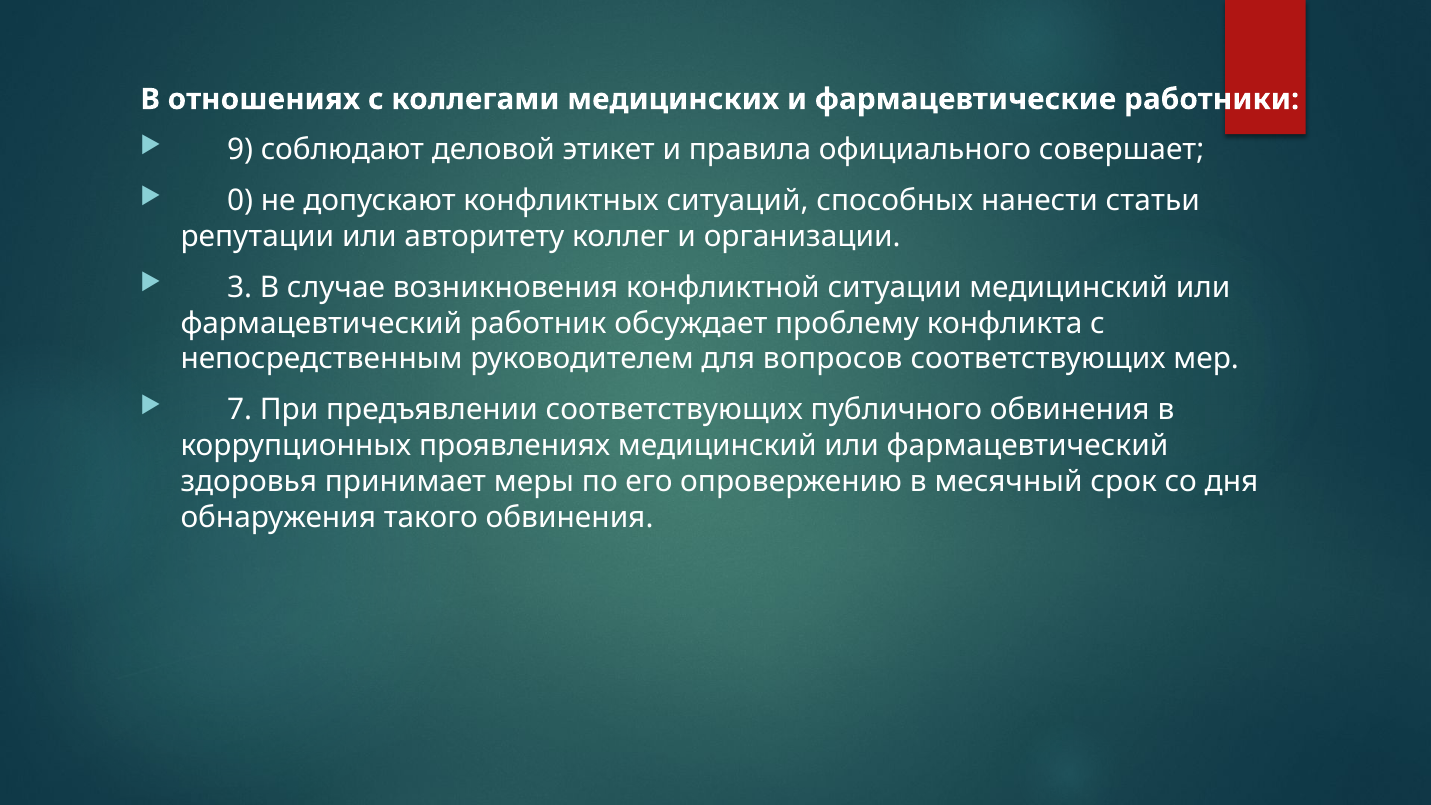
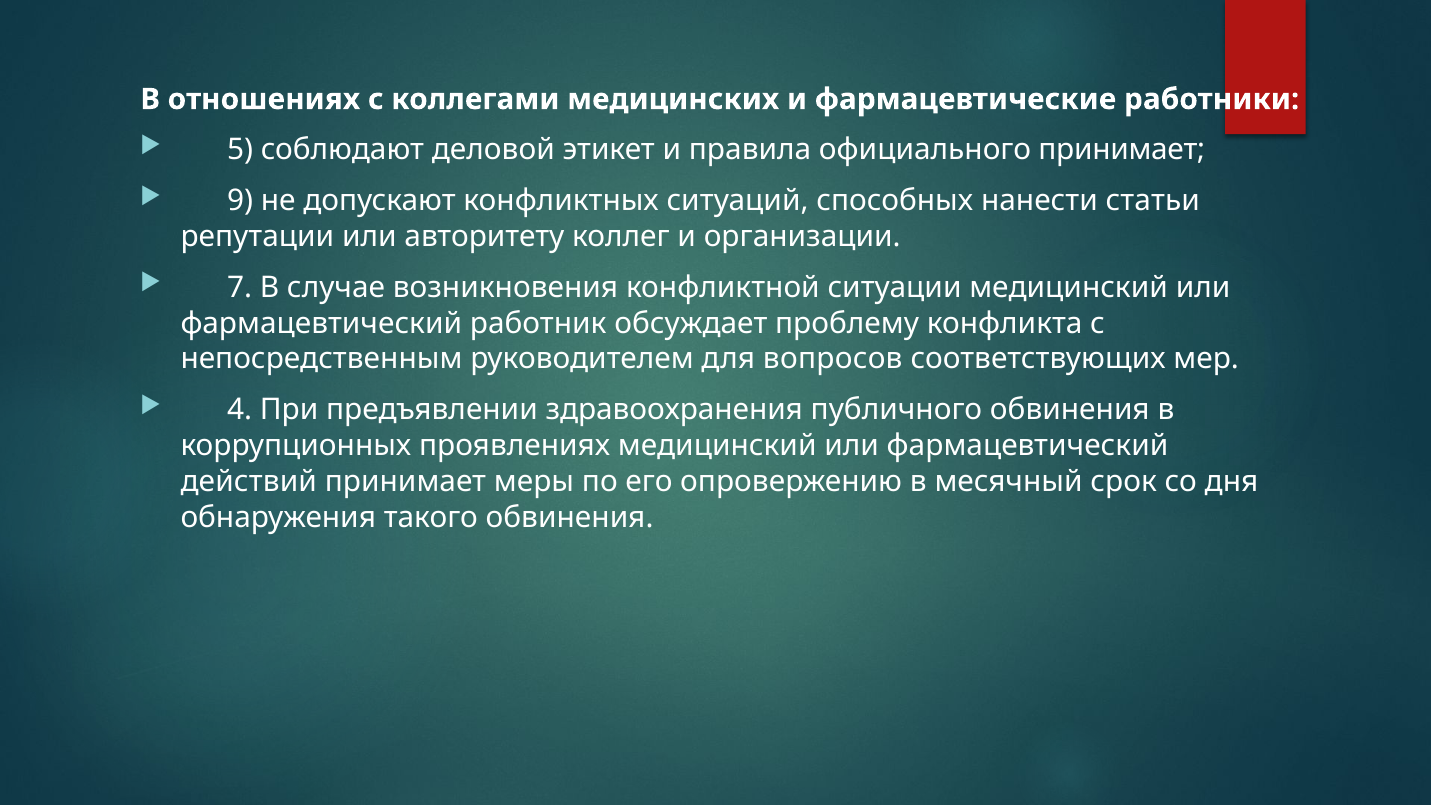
9: 9 -> 5
официального совершает: совершает -> принимает
0: 0 -> 9
3: 3 -> 7
7: 7 -> 4
предъявлении соответствующих: соответствующих -> здравоохранения
здоровья: здоровья -> действий
